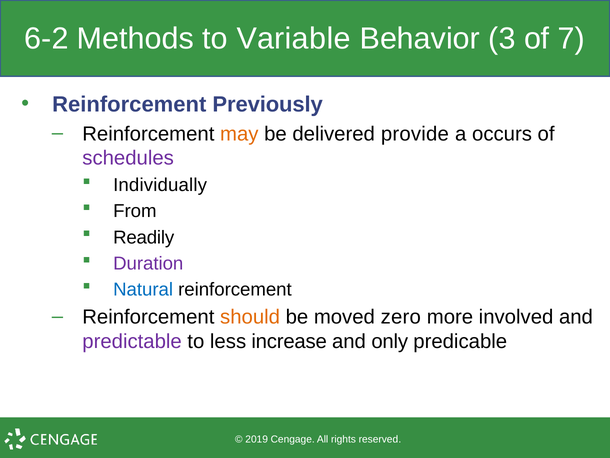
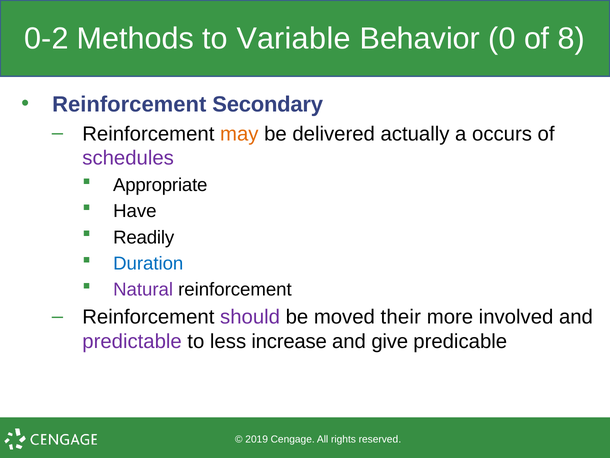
6-2: 6-2 -> 0-2
3: 3 -> 0
7: 7 -> 8
Previously: Previously -> Secondary
provide: provide -> actually
Individually: Individually -> Appropriate
From: From -> Have
Duration colour: purple -> blue
Natural colour: blue -> purple
should colour: orange -> purple
zero: zero -> their
only: only -> give
